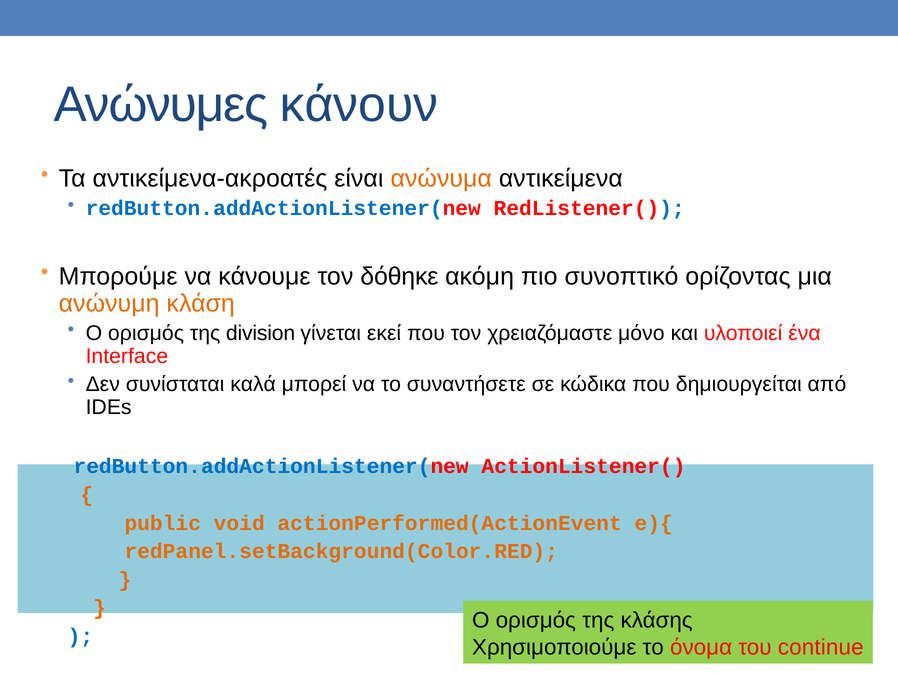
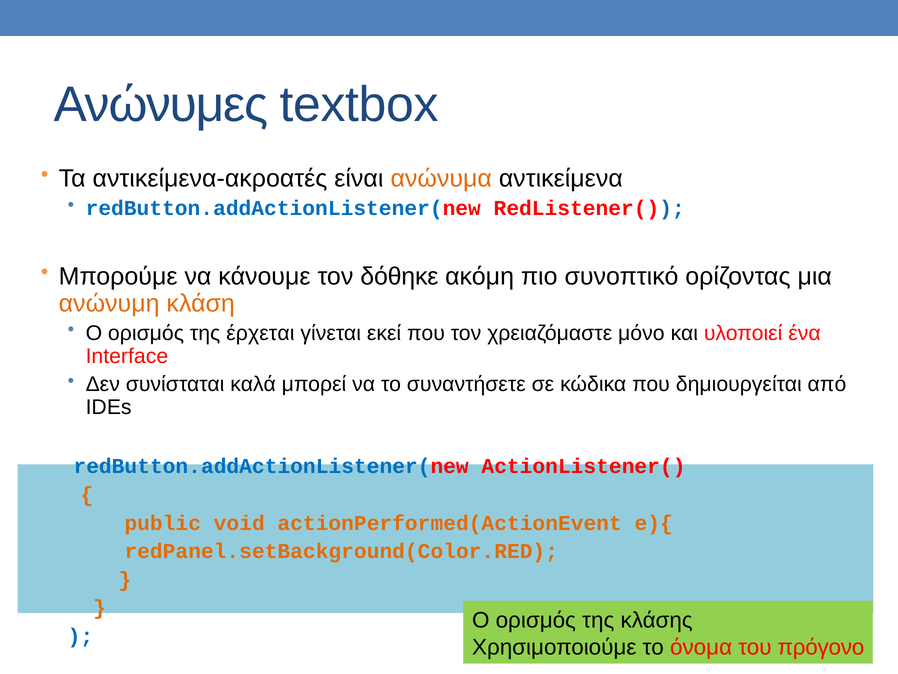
κάνουν: κάνουν -> textbox
division: division -> έρχεται
continue: continue -> πρόγονο
